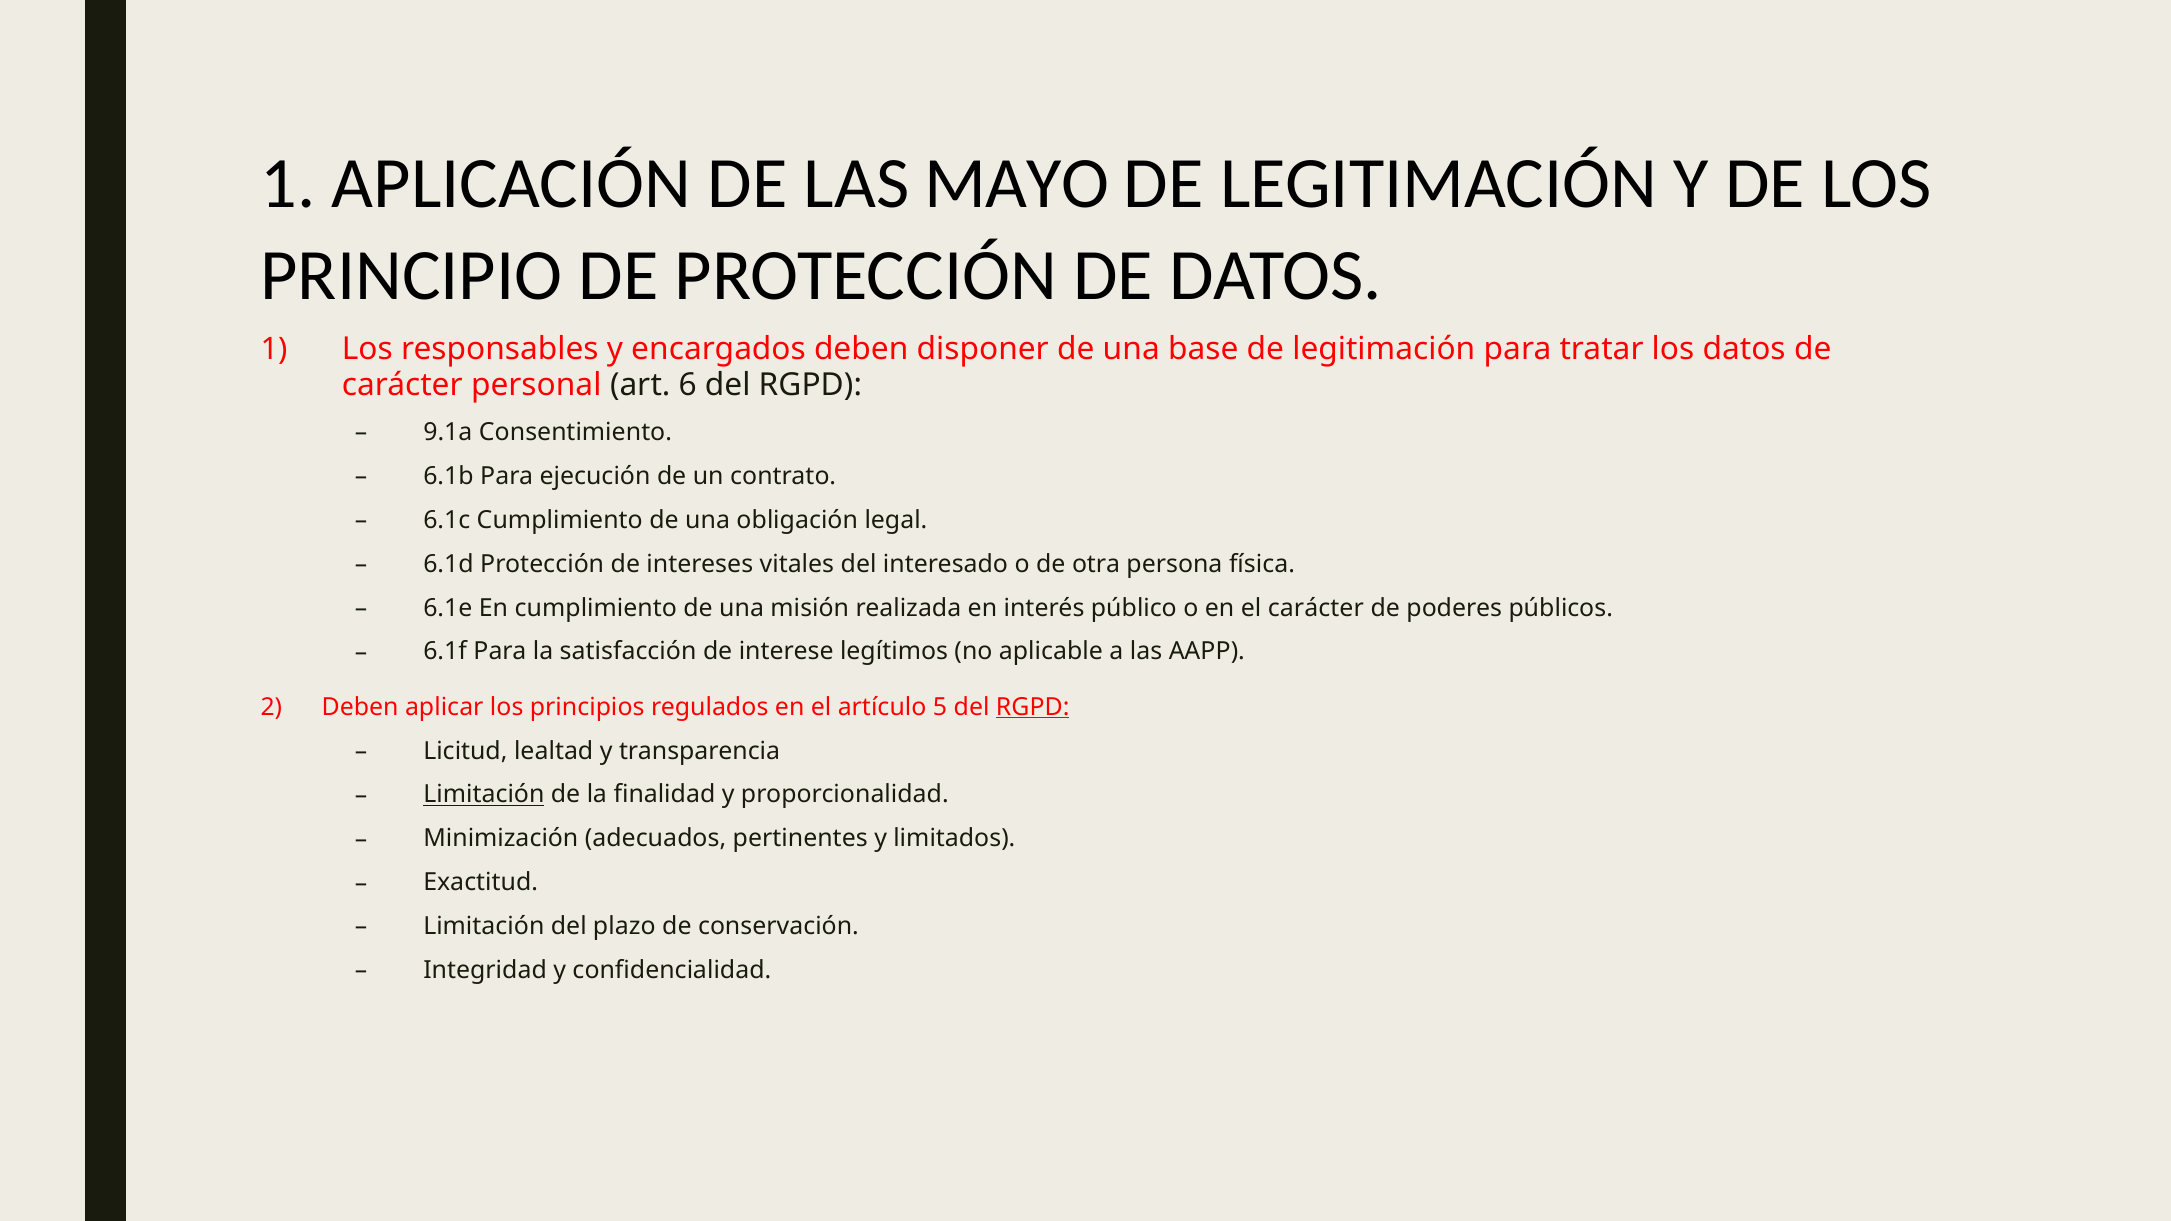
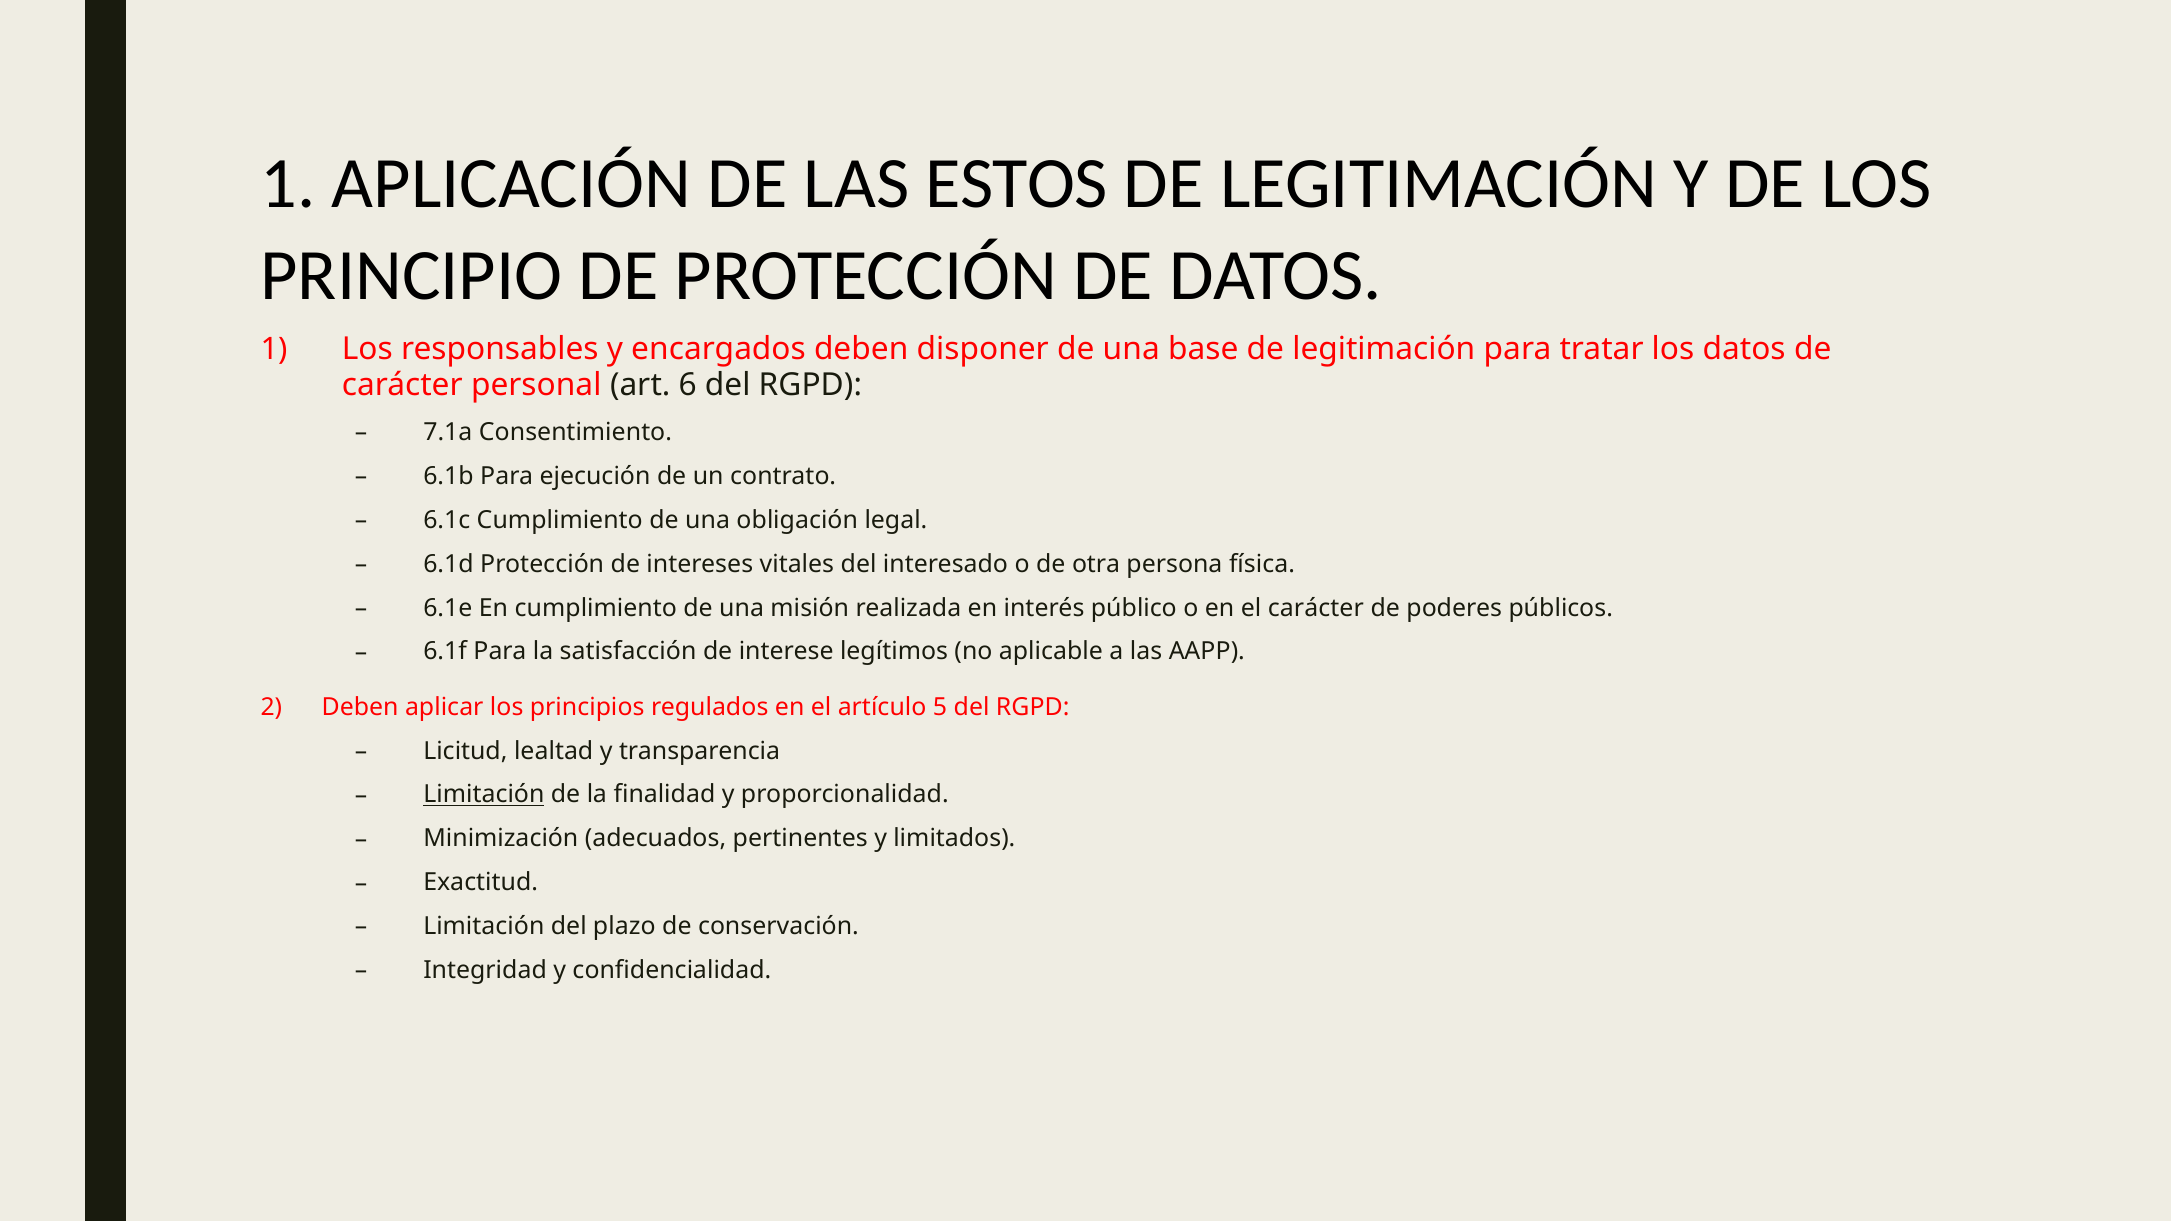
MAYO: MAYO -> ESTOS
9.1a: 9.1a -> 7.1a
RGPD at (1033, 707) underline: present -> none
